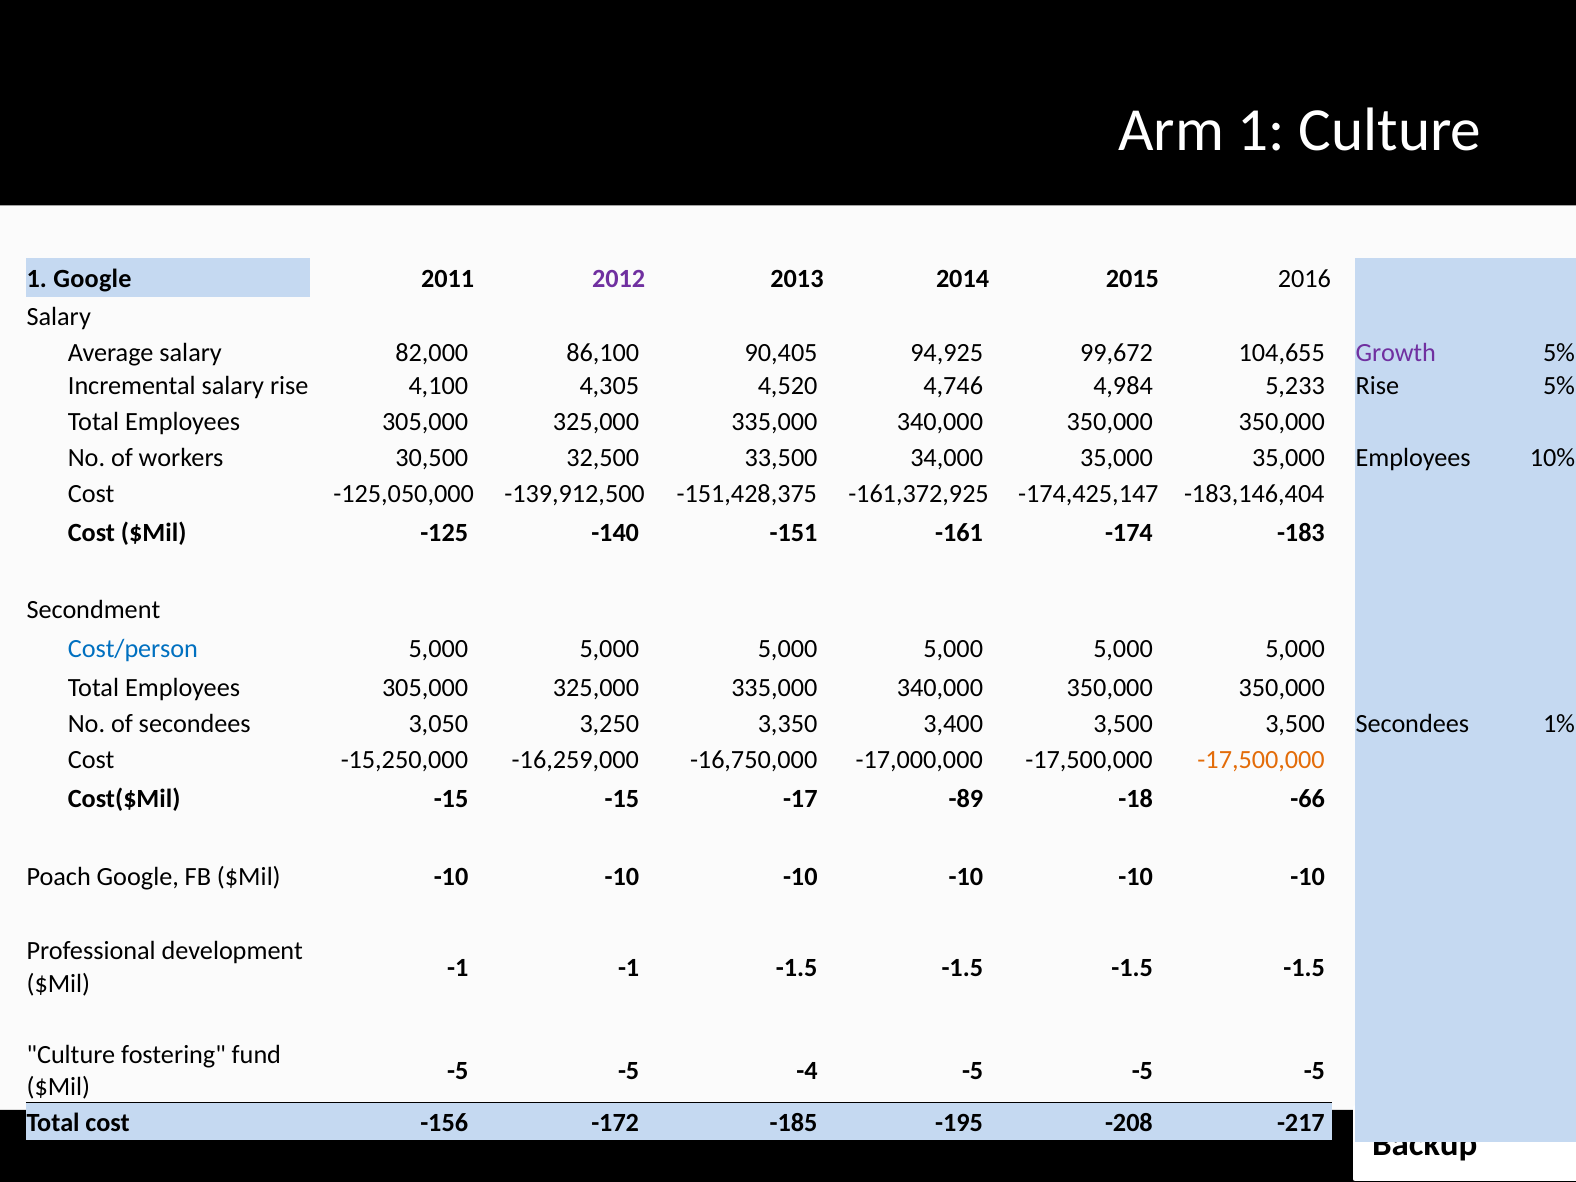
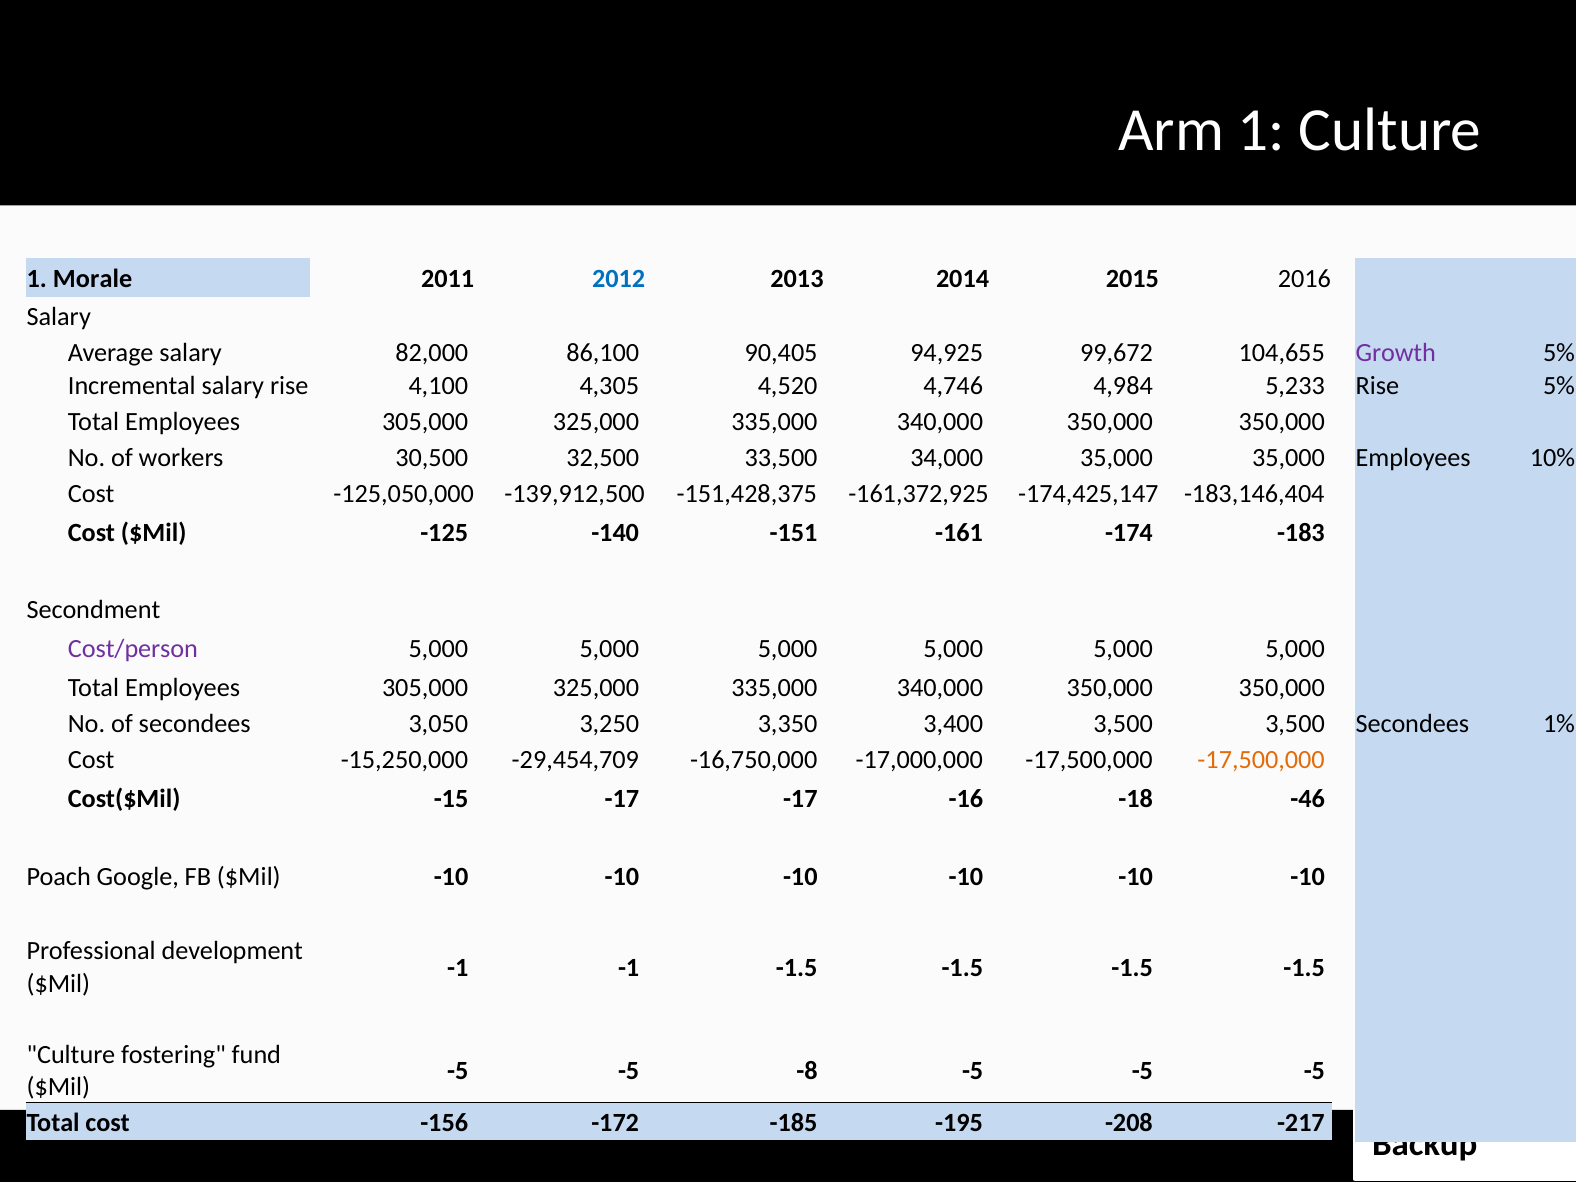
1 Google: Google -> Morale
2012 colour: purple -> blue
Cost/person colour: blue -> purple
-16,259,000: -16,259,000 -> -29,454,709
-15 -15: -15 -> -17
-89: -89 -> -16
-66: -66 -> -46
-4: -4 -> -8
